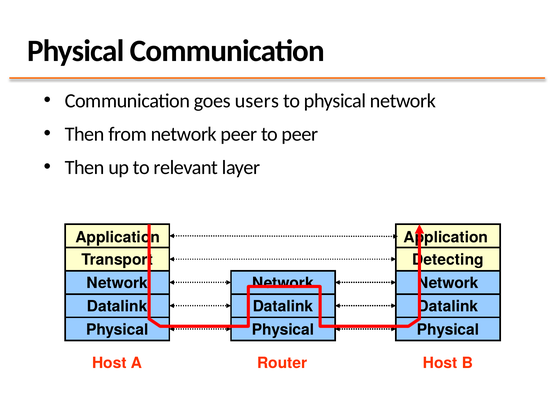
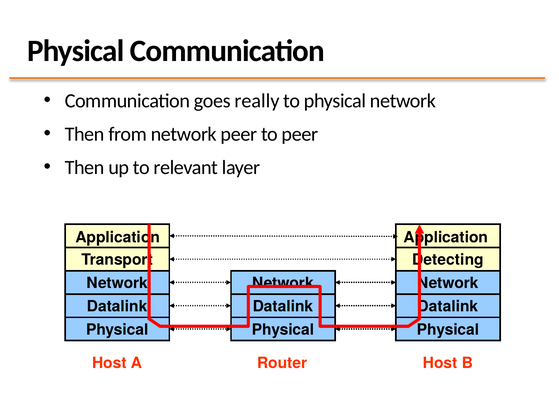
users: users -> really
